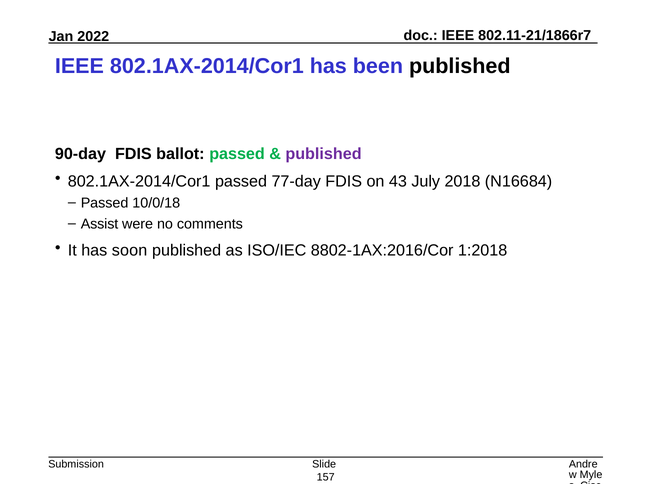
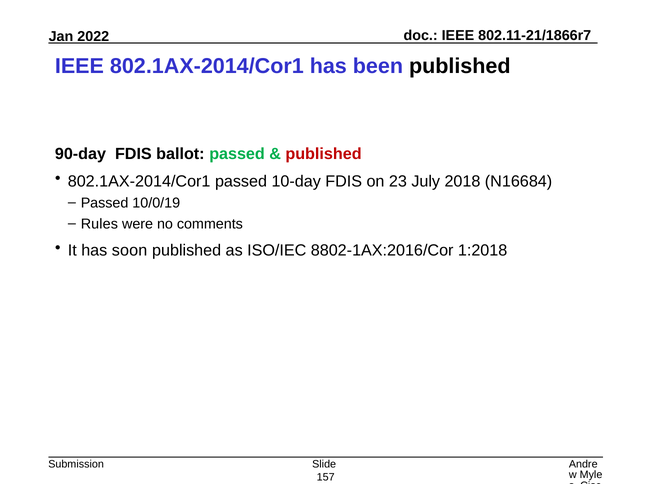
published at (324, 154) colour: purple -> red
77-day: 77-day -> 10-day
43: 43 -> 23
10/0/18: 10/0/18 -> 10/0/19
Assist: Assist -> Rules
